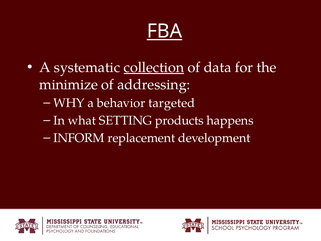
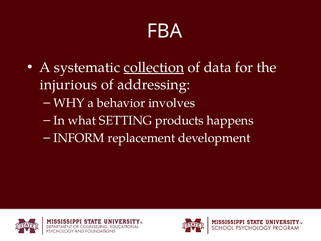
FBA underline: present -> none
minimize: minimize -> injurious
targeted: targeted -> involves
